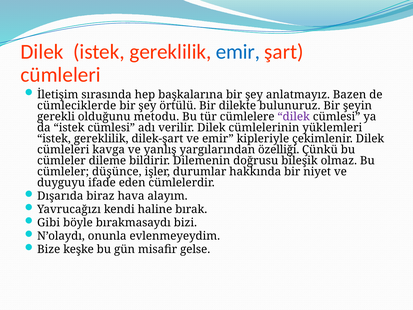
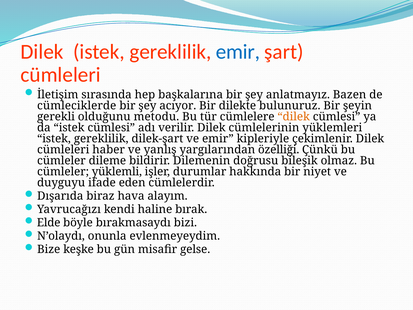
örtülü: örtülü -> acıyor
dilek at (294, 117) colour: purple -> orange
kavga: kavga -> haber
düşünce: düşünce -> yüklemli
Gibi: Gibi -> Elde
